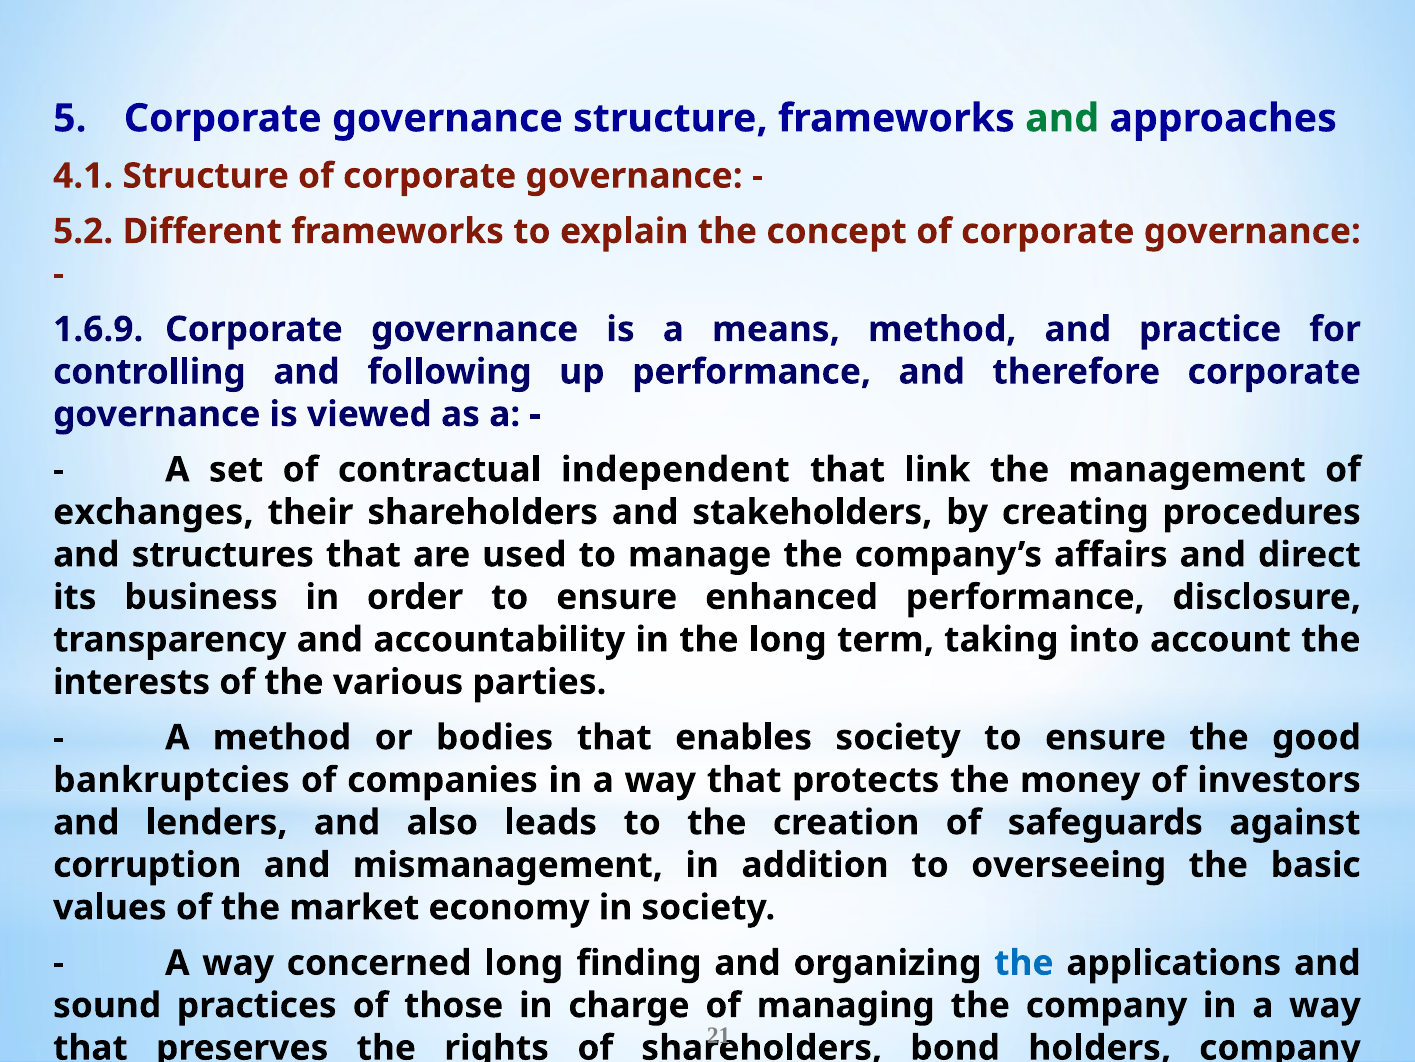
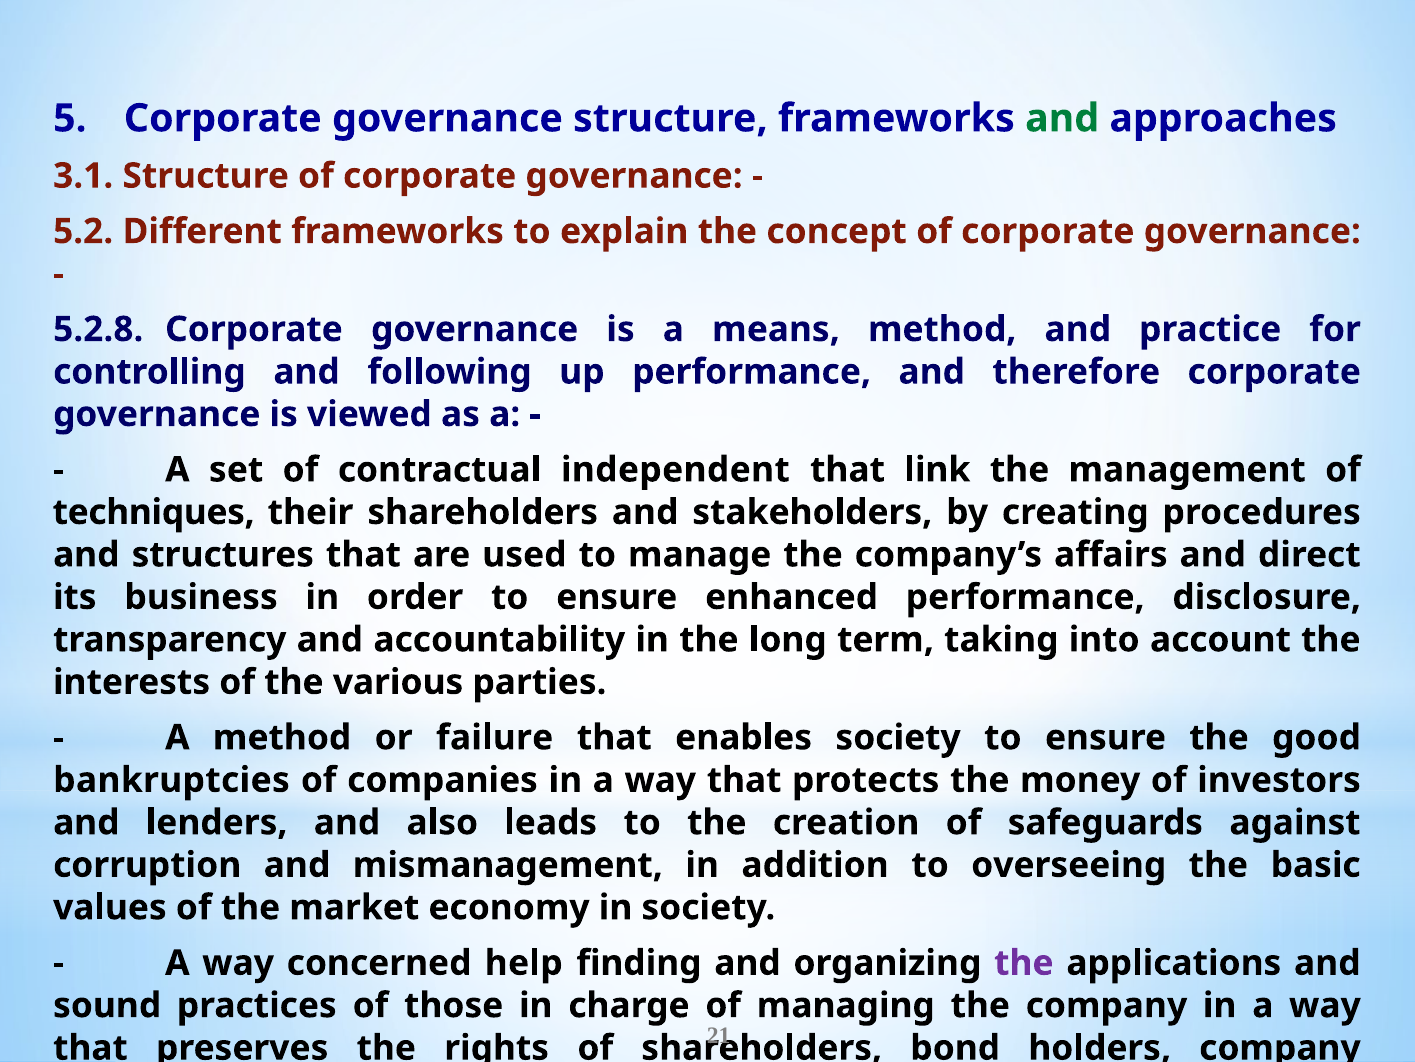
4.1: 4.1 -> 3.1
1.6.9: 1.6.9 -> 5.2.8
exchanges: exchanges -> techniques
bodies: bodies -> failure
concerned long: long -> help
the at (1024, 962) colour: blue -> purple
